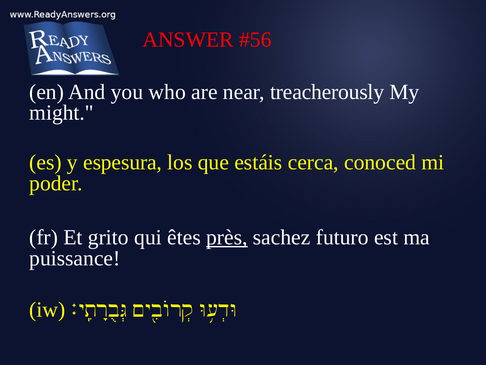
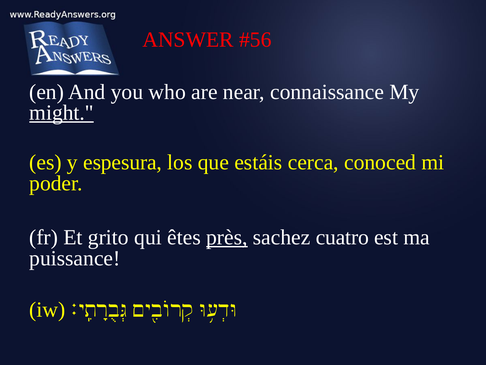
treacherously: treacherously -> connaissance
might underline: none -> present
futuro: futuro -> cuatro
